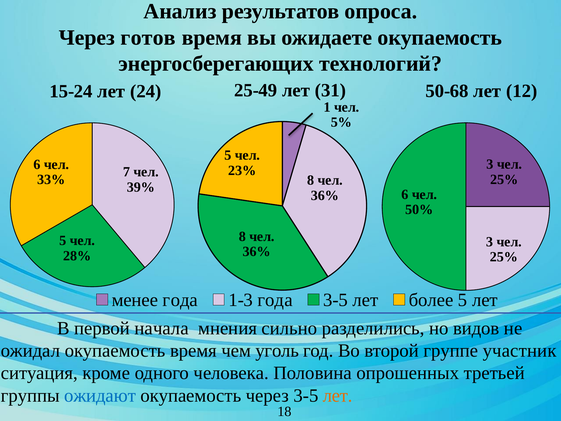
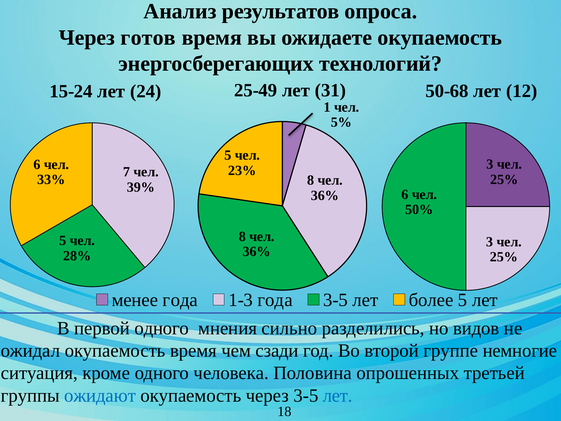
первой начала: начала -> одного
уголь: уголь -> сзади
участник: участник -> немногие
лет at (338, 395) colour: orange -> blue
